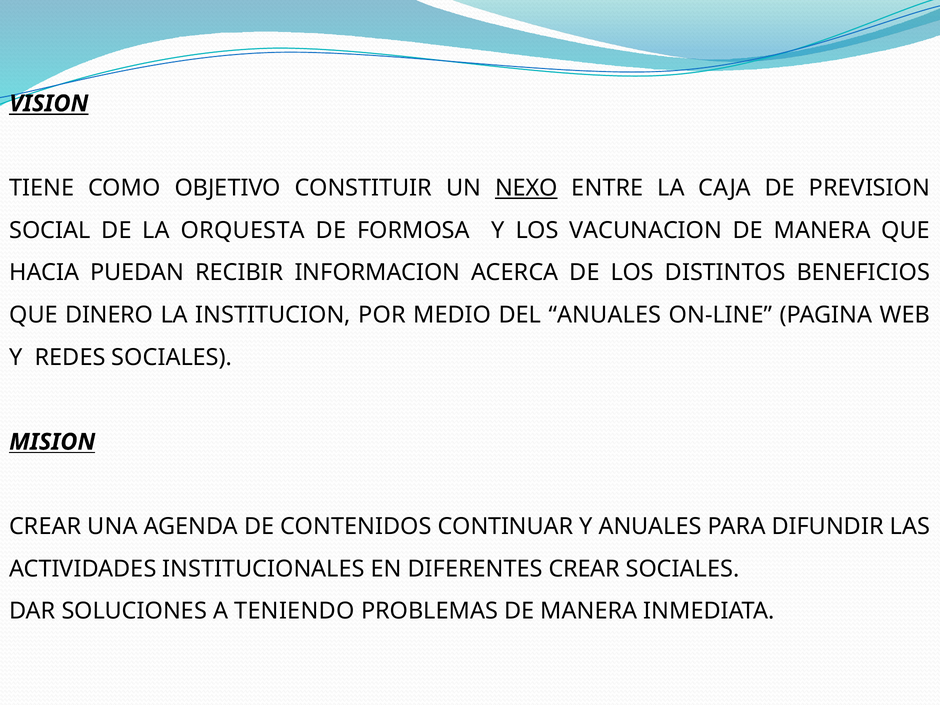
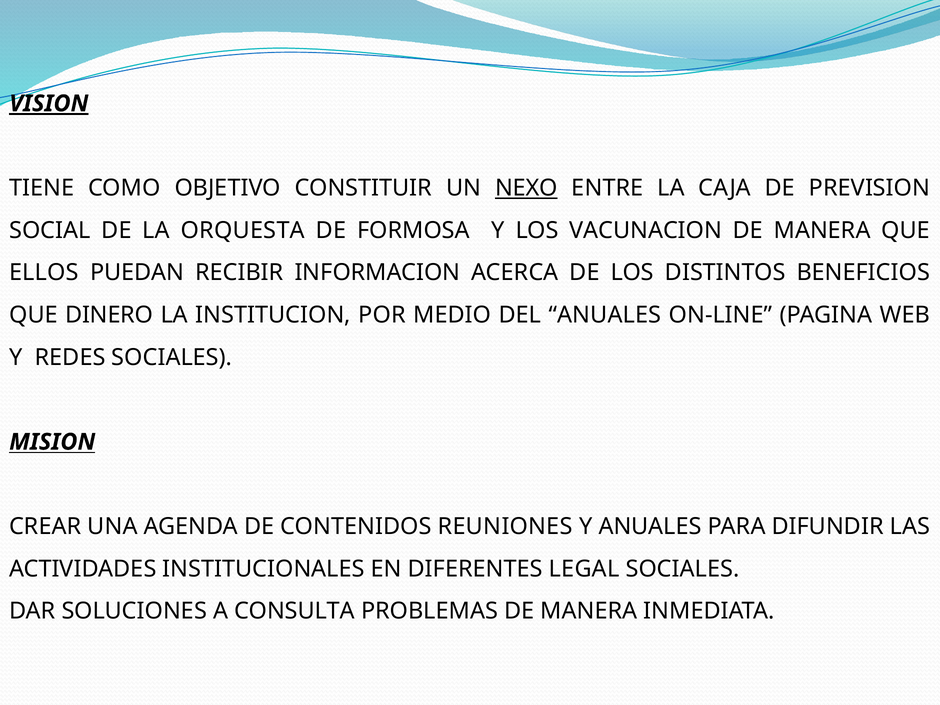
VISION underline: none -> present
HACIA: HACIA -> ELLOS
CONTINUAR: CONTINUAR -> REUNIONES
DIFERENTES CREAR: CREAR -> LEGAL
TENIENDO: TENIENDO -> CONSULTA
